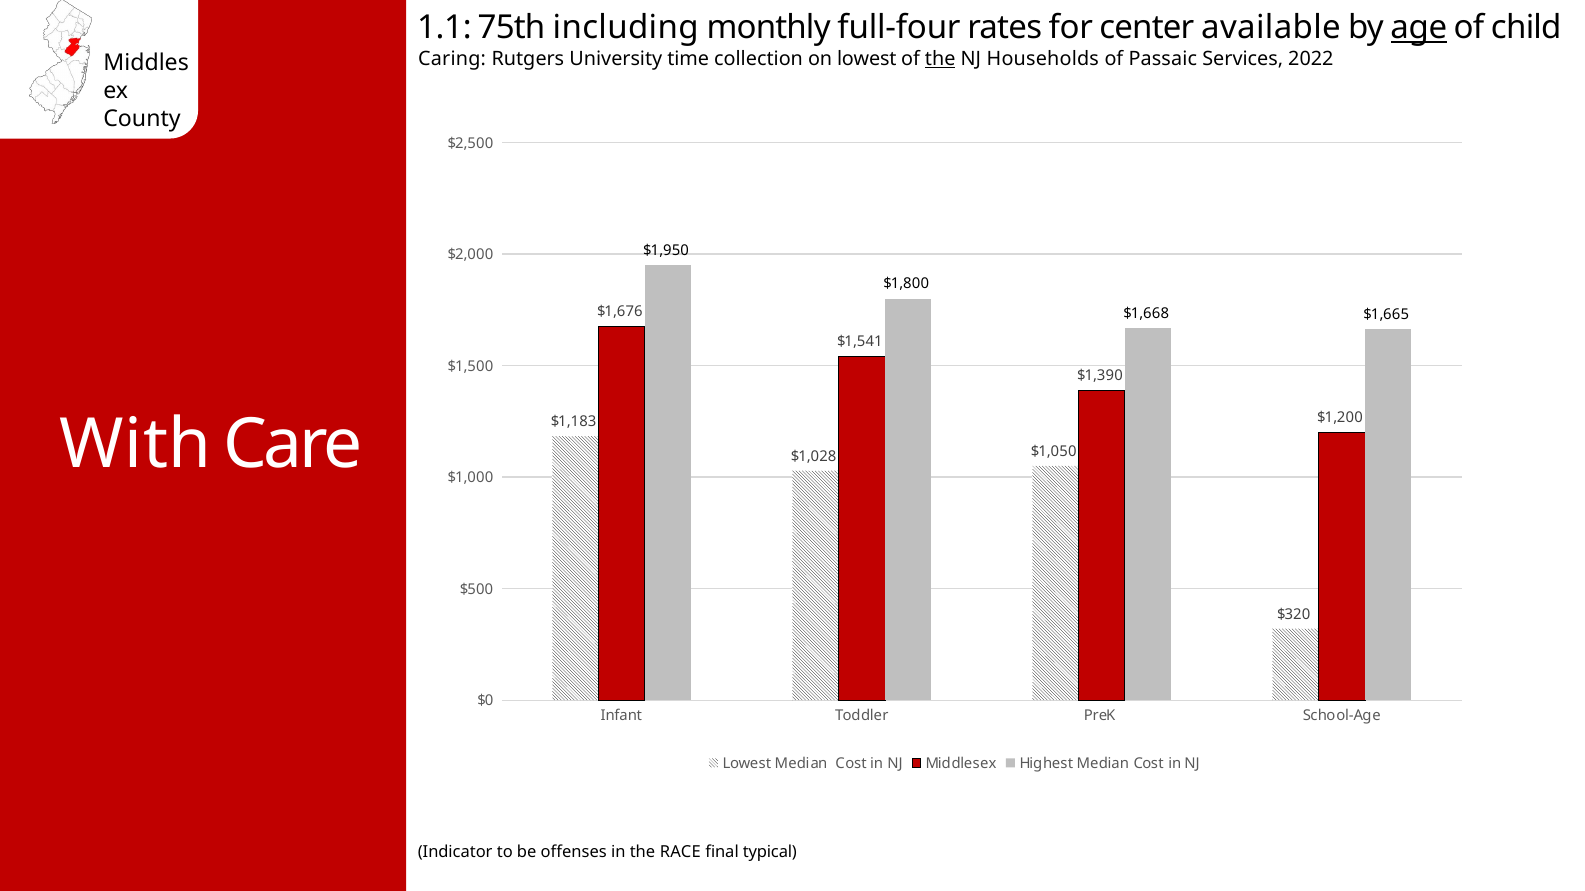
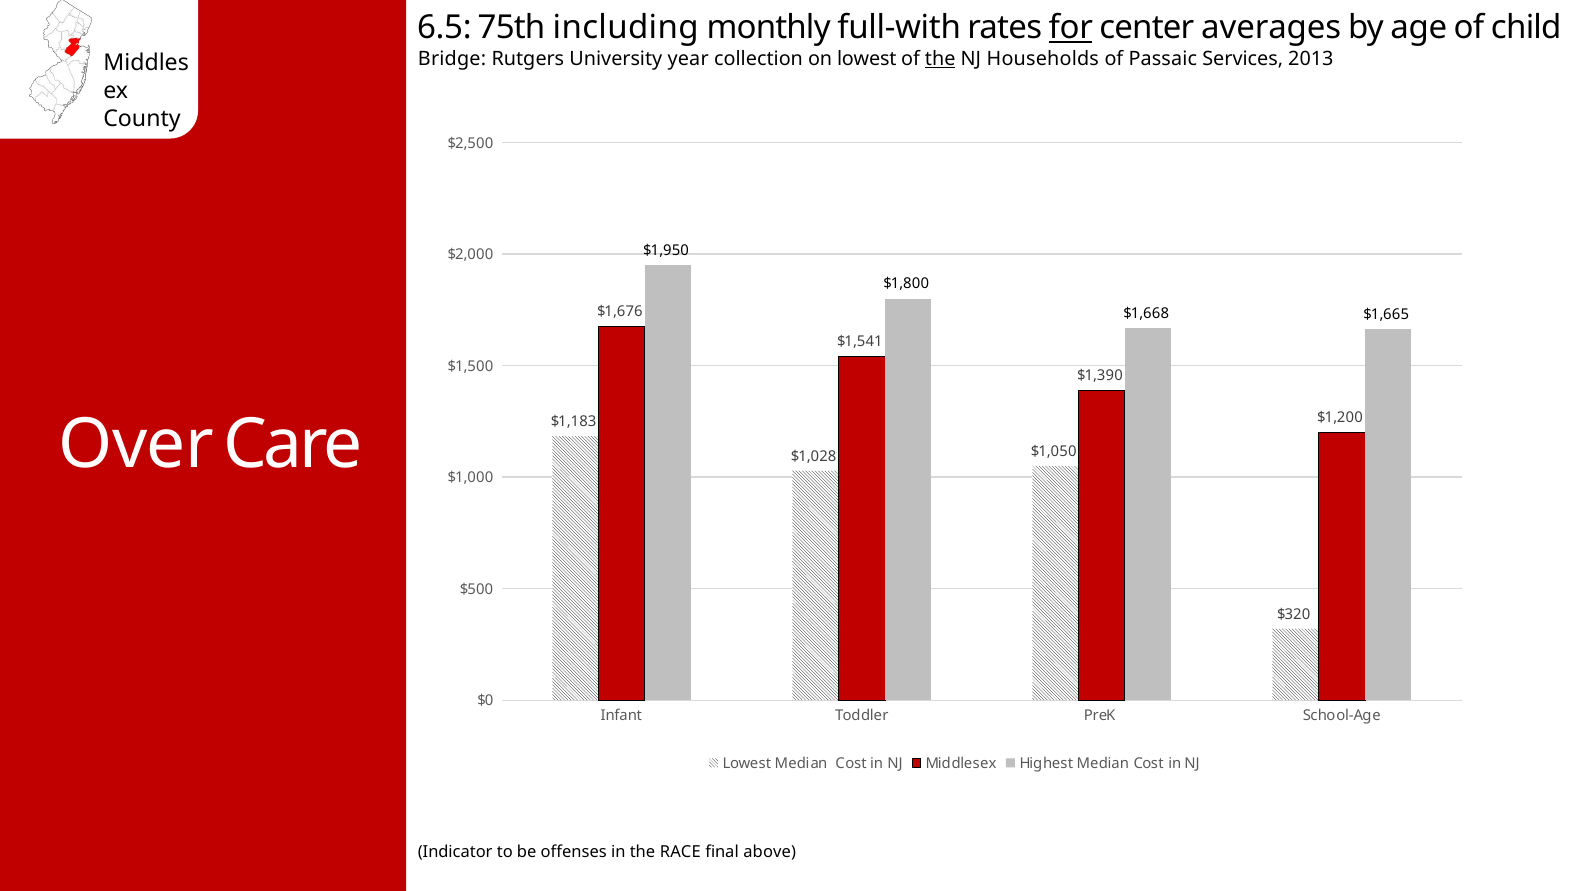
1.1: 1.1 -> 6.5
full-four: full-four -> full-with
for underline: none -> present
available: available -> averages
age underline: present -> none
Caring: Caring -> Bridge
time: time -> year
2022: 2022 -> 2013
With: With -> Over
typical: typical -> above
